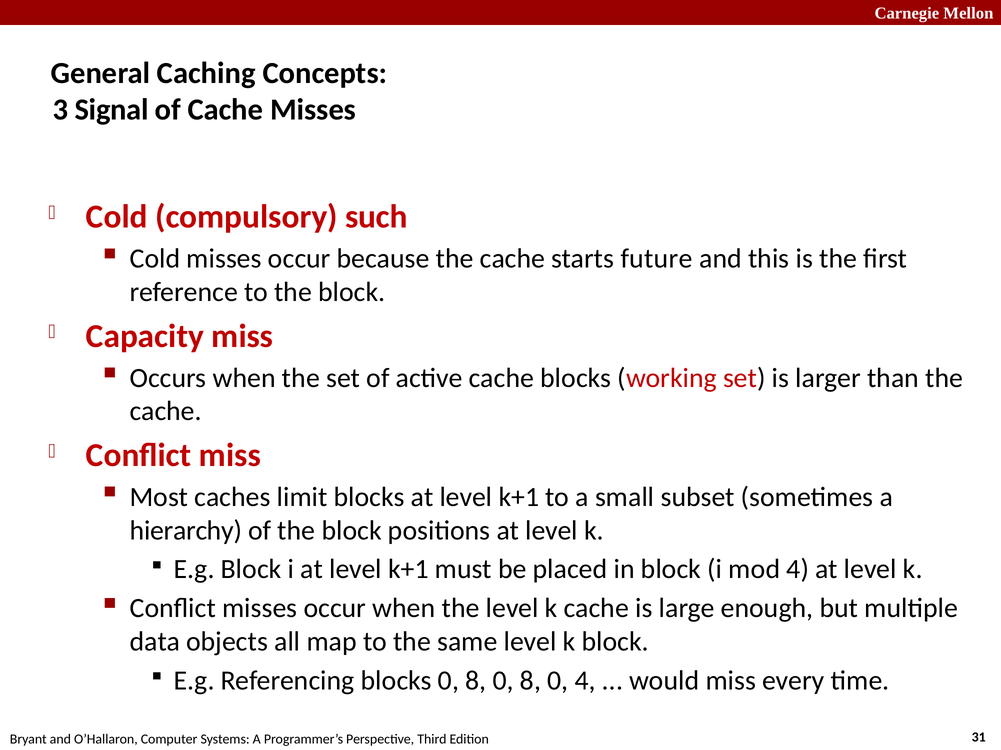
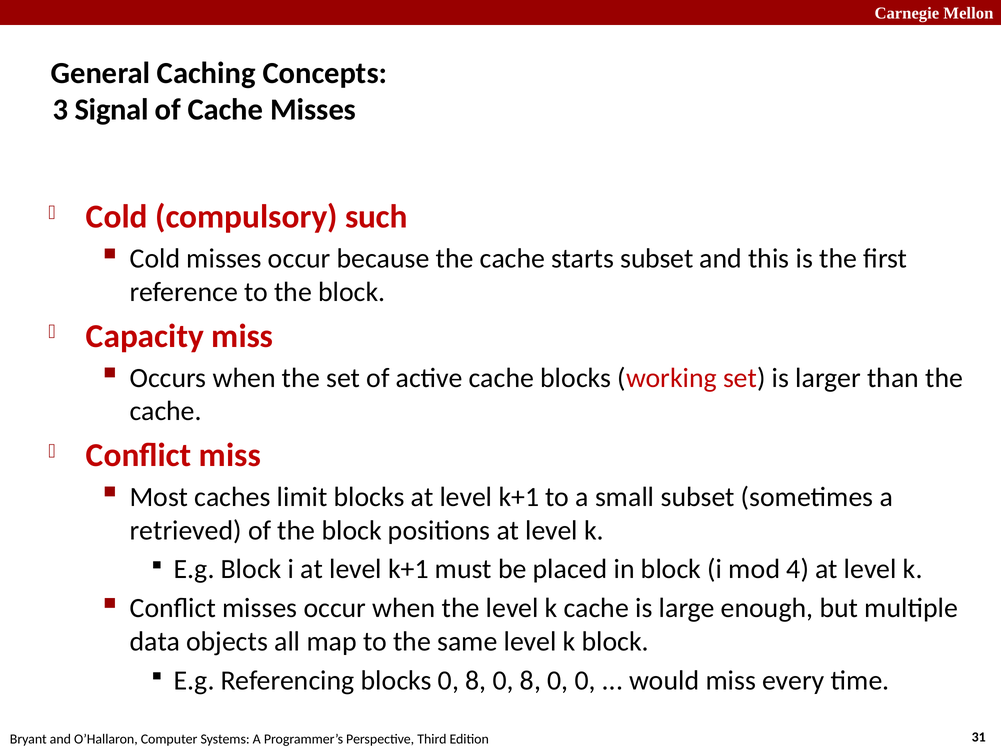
starts future: future -> subset
hierarchy: hierarchy -> retrieved
0 4: 4 -> 0
